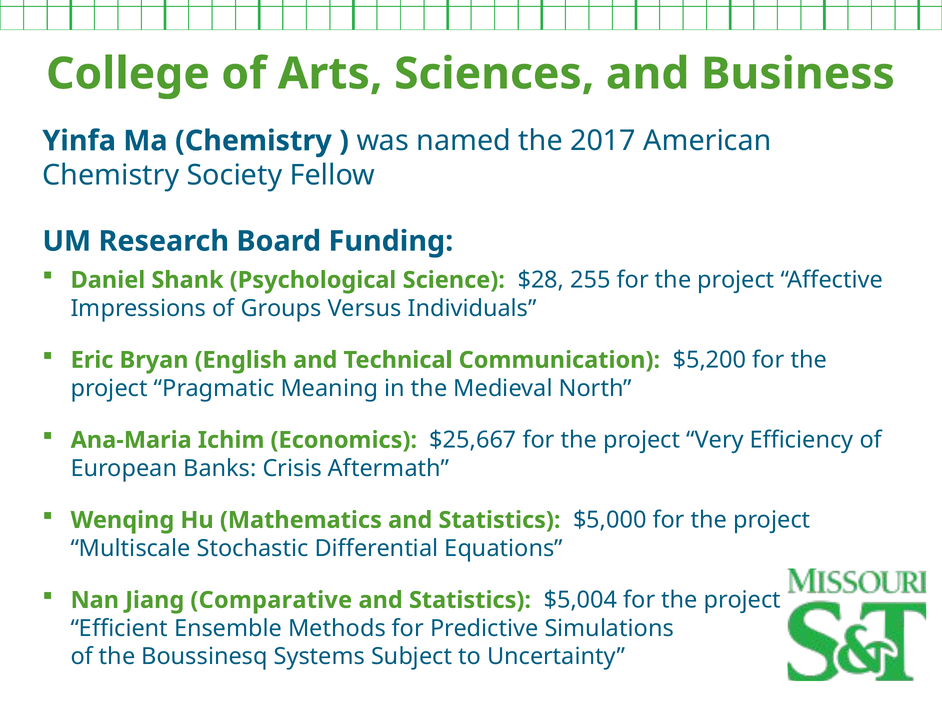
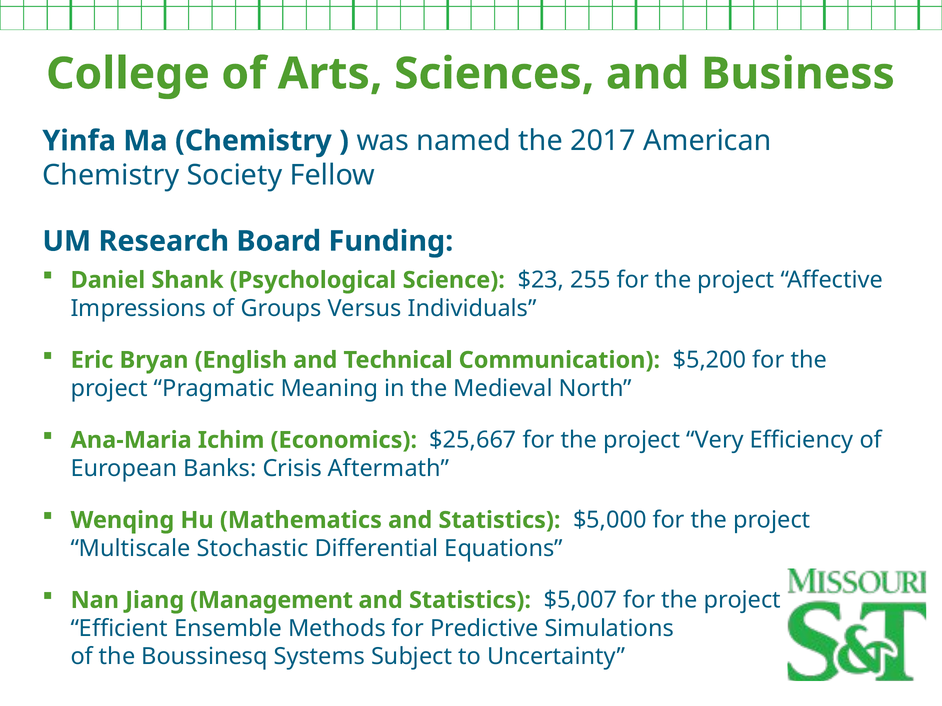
$28: $28 -> $23
Comparative: Comparative -> Management
$5,004: $5,004 -> $5,007
